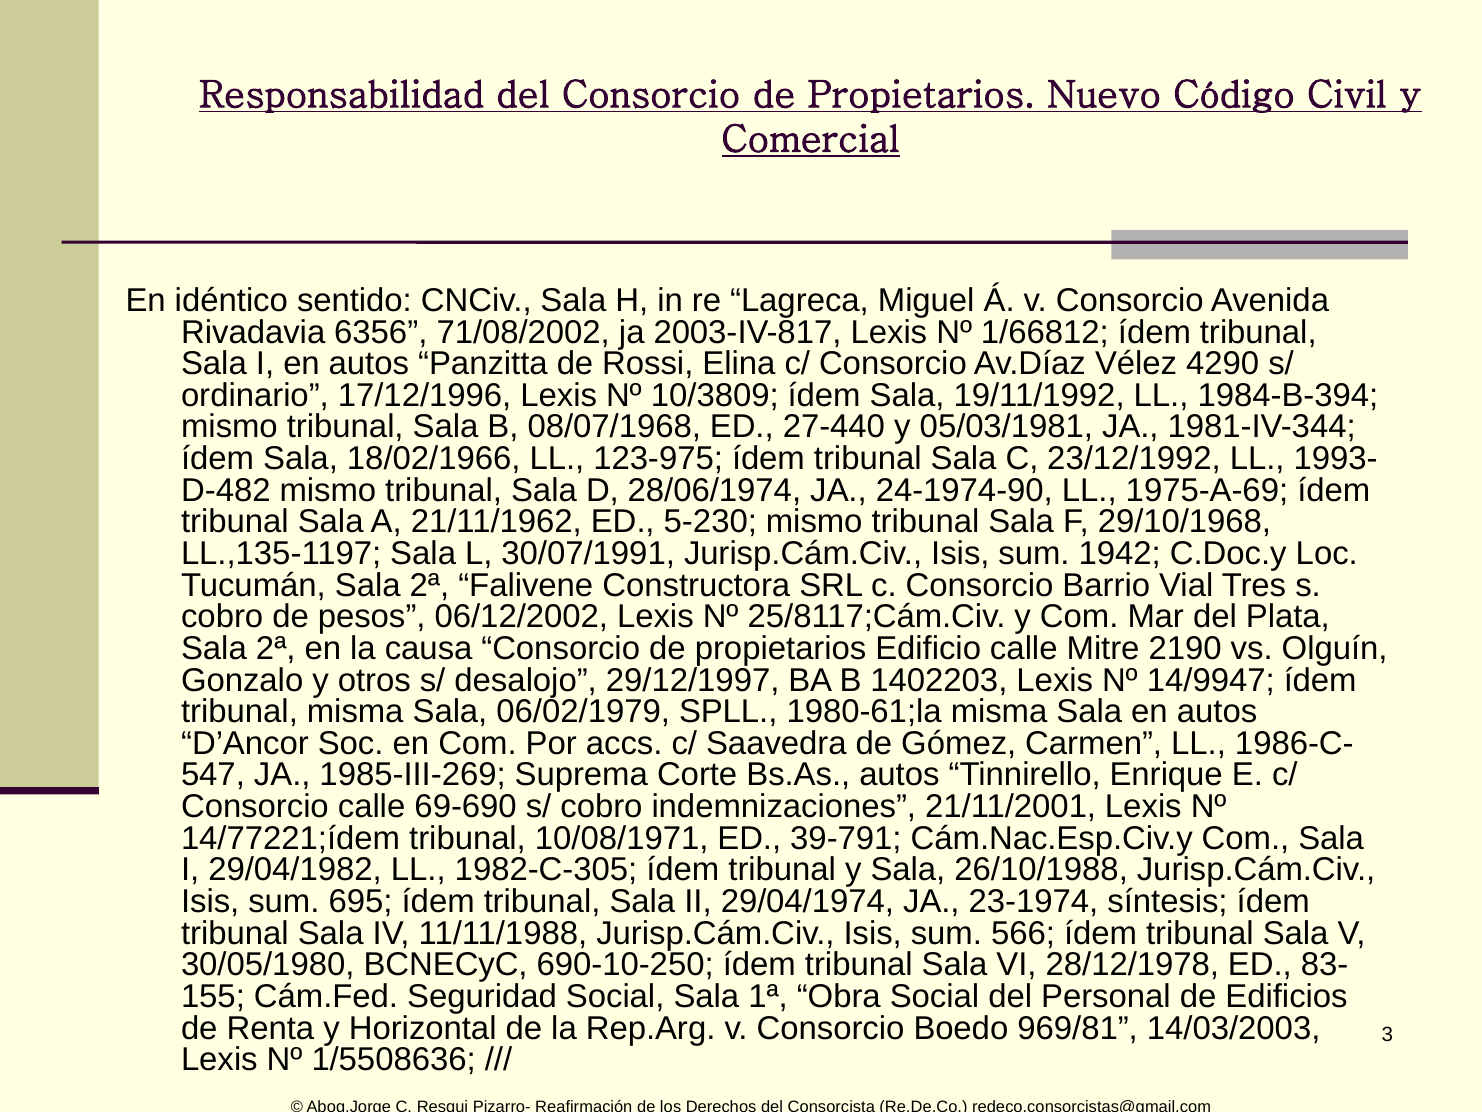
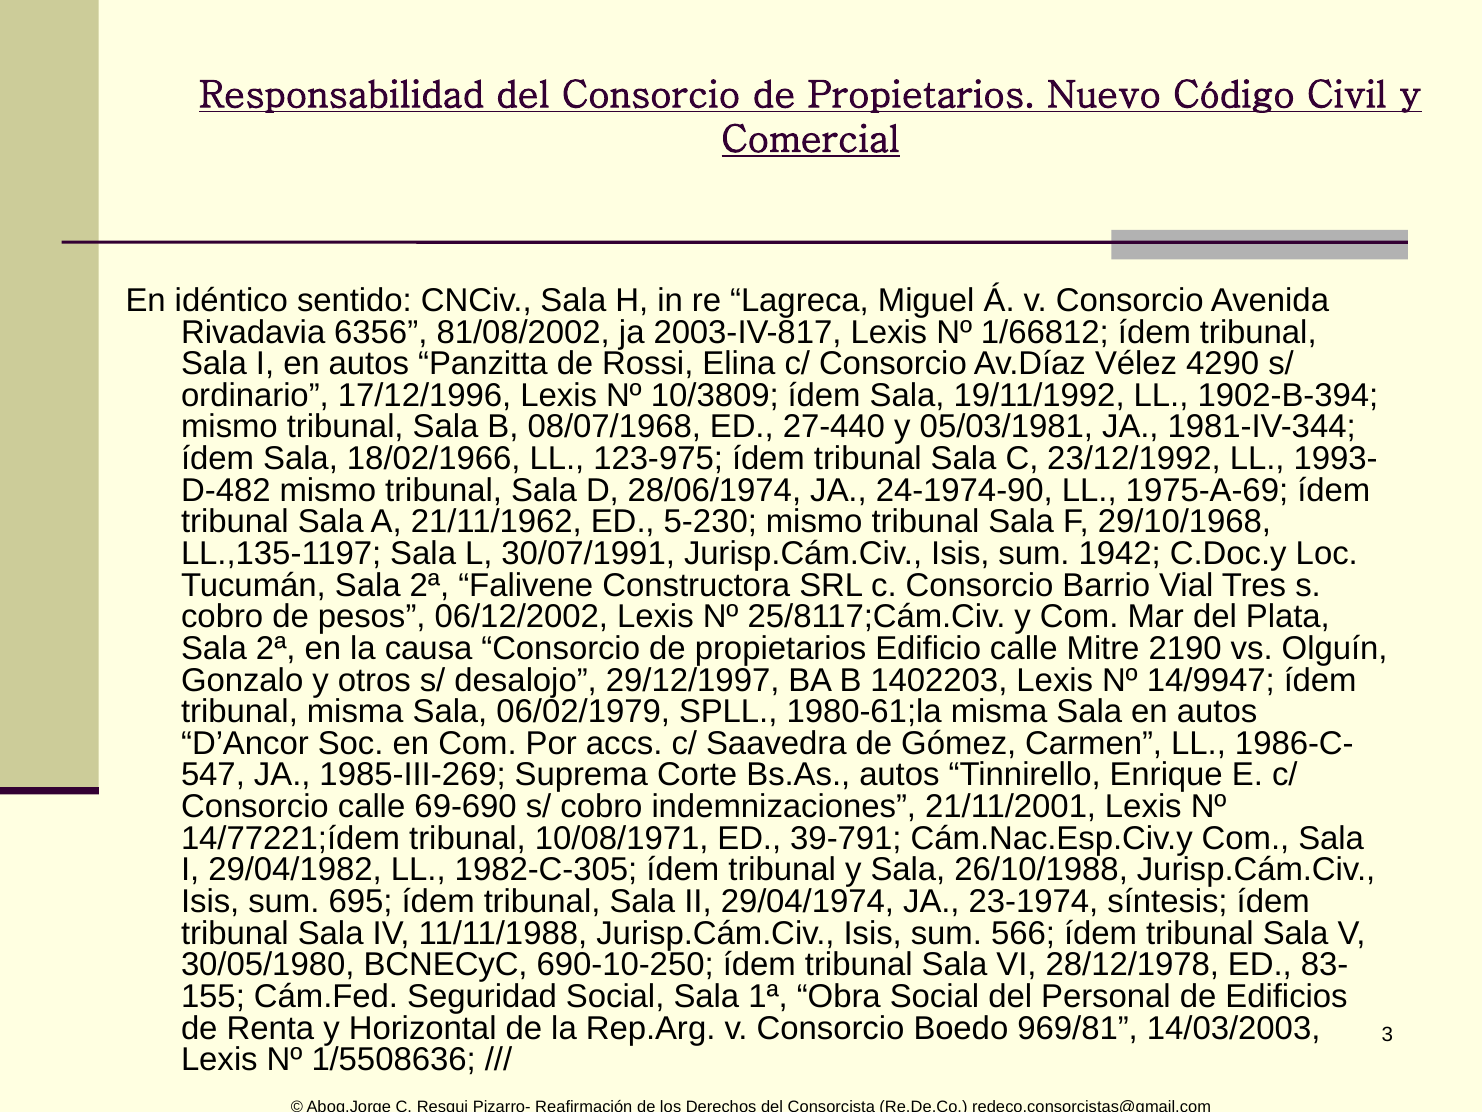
71/08/2002: 71/08/2002 -> 81/08/2002
1984-B-394: 1984-B-394 -> 1902-B-394
